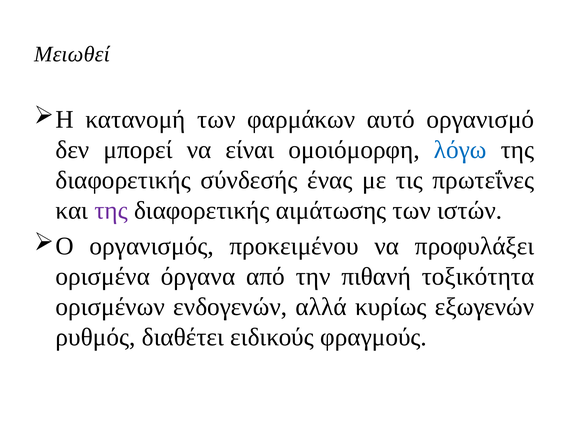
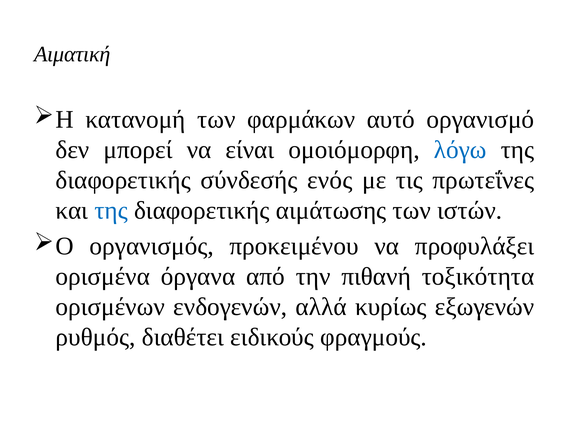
Μειωθεί: Μειωθεί -> Αιματική
ένας: ένας -> ενός
της at (111, 211) colour: purple -> blue
